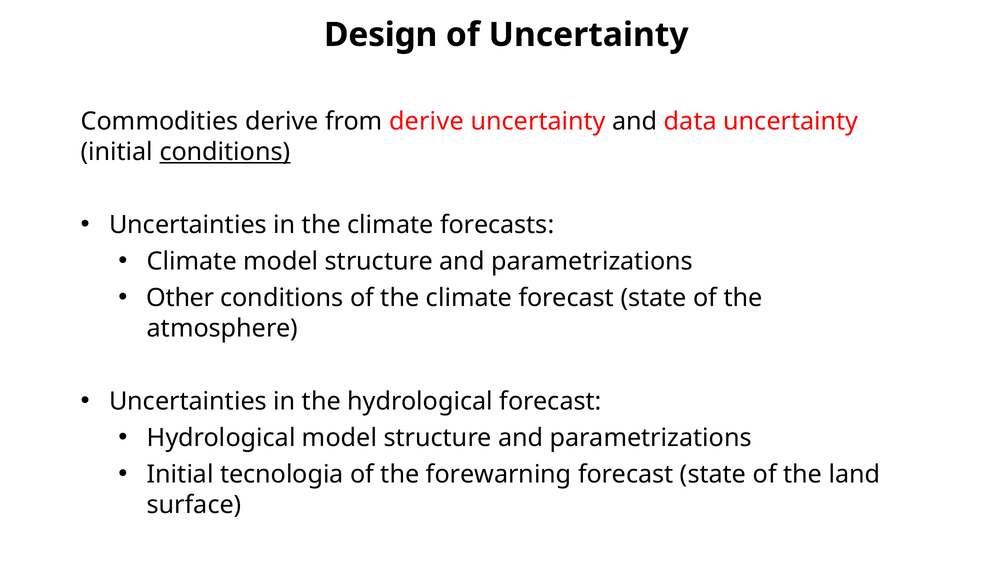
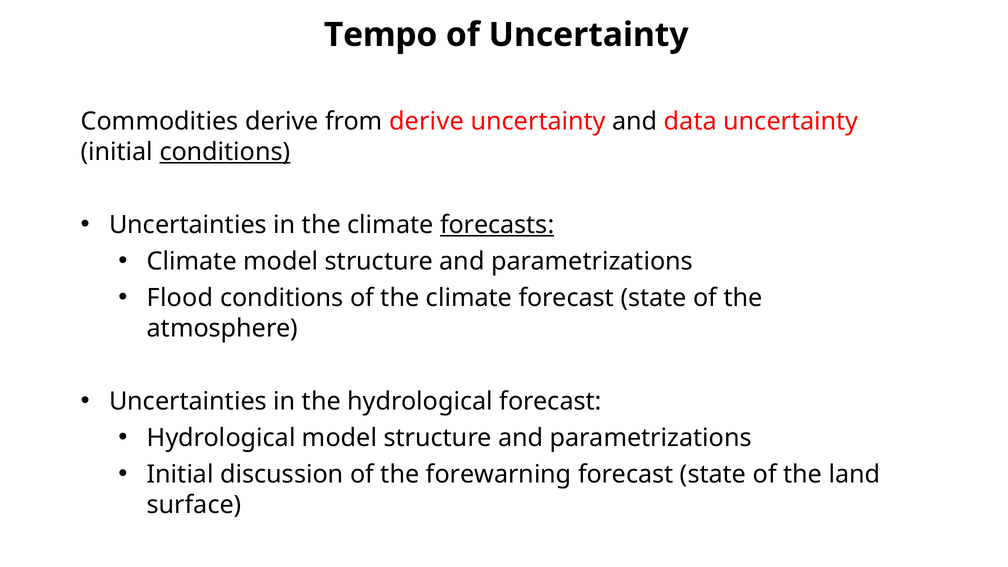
Design: Design -> Tempo
forecasts underline: none -> present
Other: Other -> Flood
tecnologia: tecnologia -> discussion
